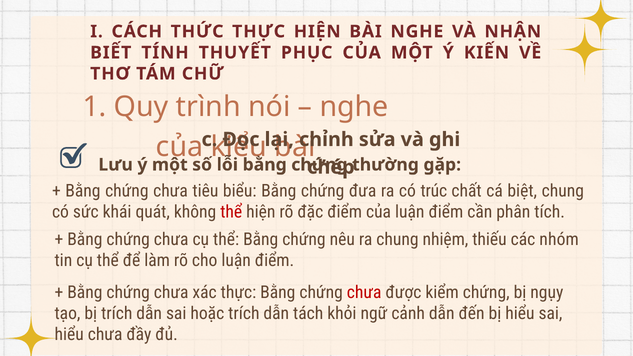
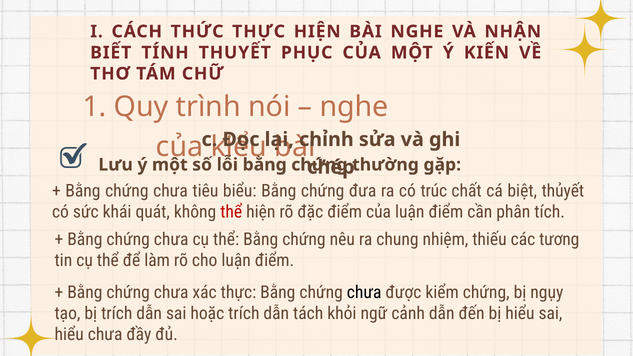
biệt chung: chung -> thủyết
nhóm: nhóm -> tương
chưa at (364, 292) colour: red -> black
